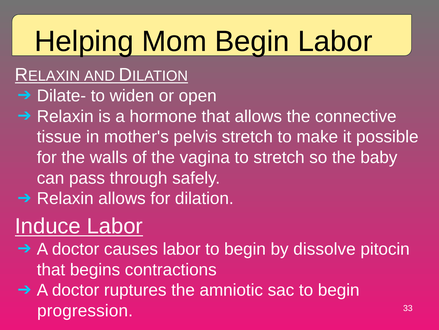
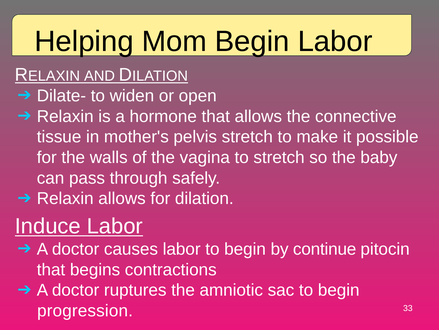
dissolve: dissolve -> continue
